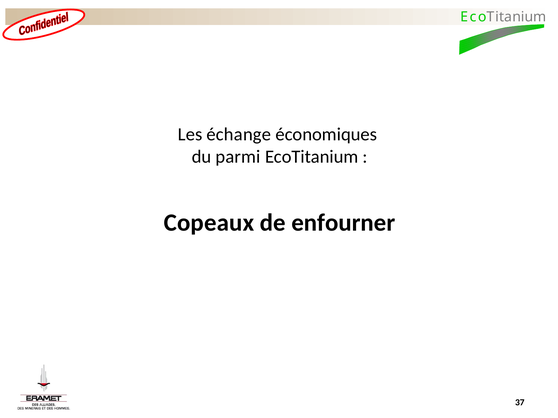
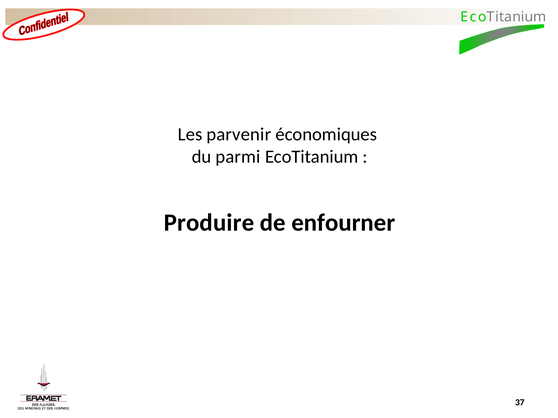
échange: échange -> parvenir
Copeaux: Copeaux -> Produire
